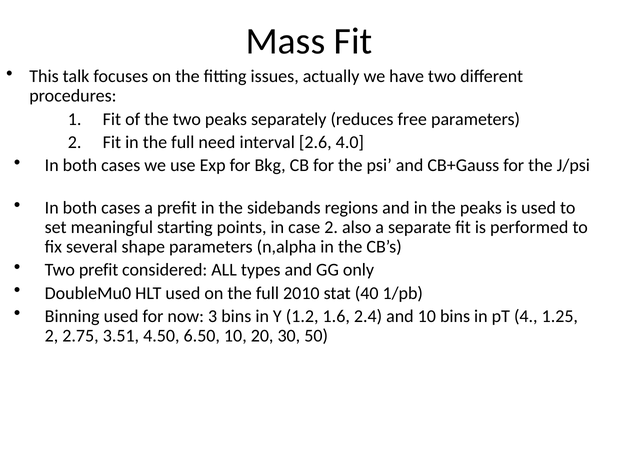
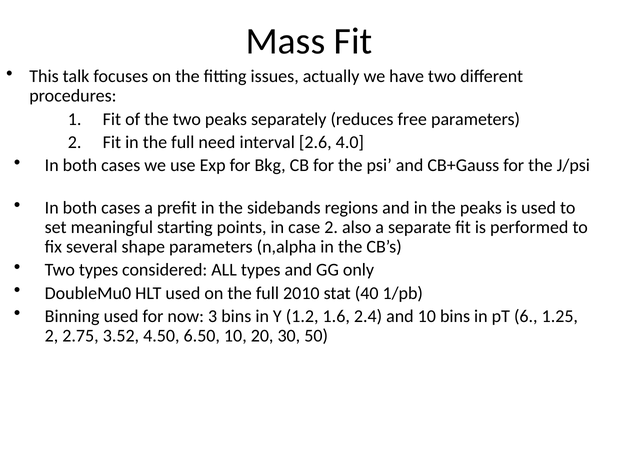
Two prefit: prefit -> types
4: 4 -> 6
3.51: 3.51 -> 3.52
